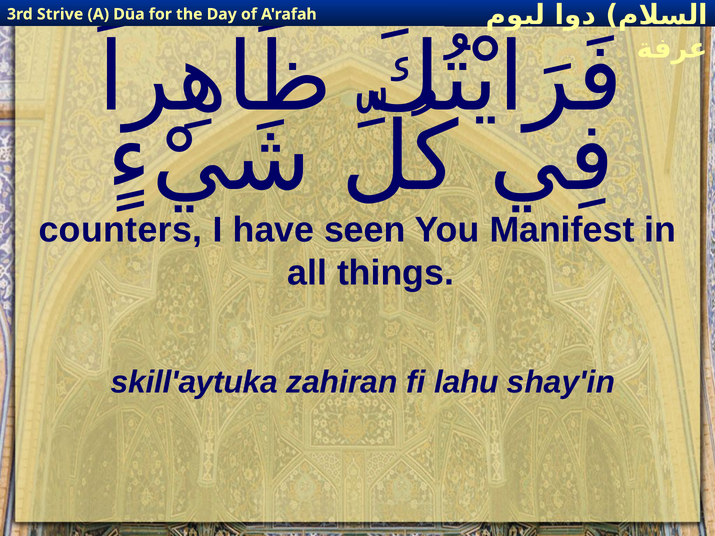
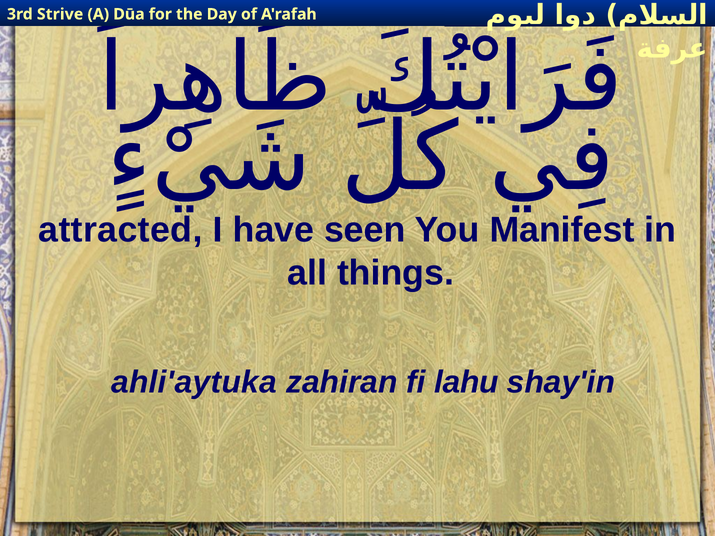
counters: counters -> attracted
skill'aytuka: skill'aytuka -> ahli'aytuka
